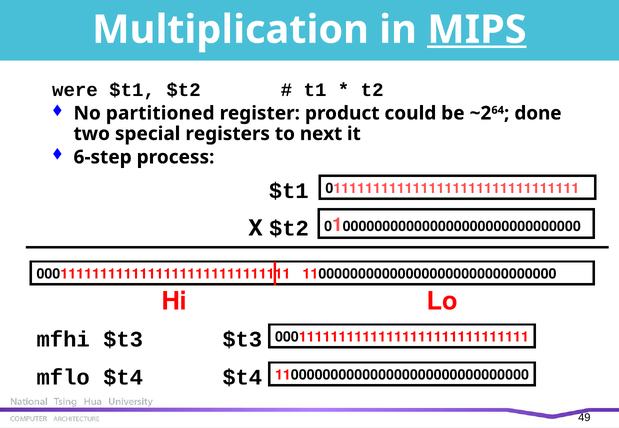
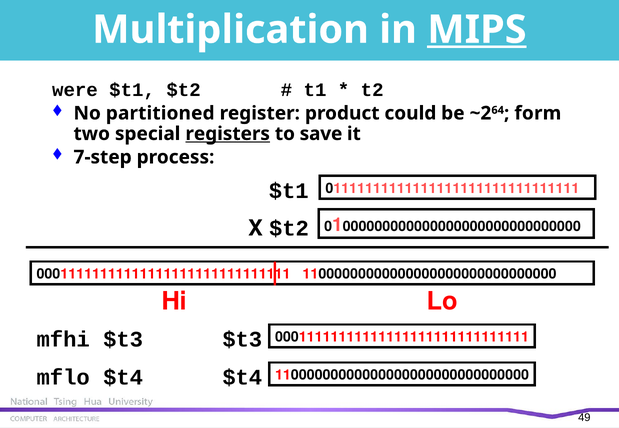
done: done -> form
registers underline: none -> present
next: next -> save
6-step: 6-step -> 7-step
